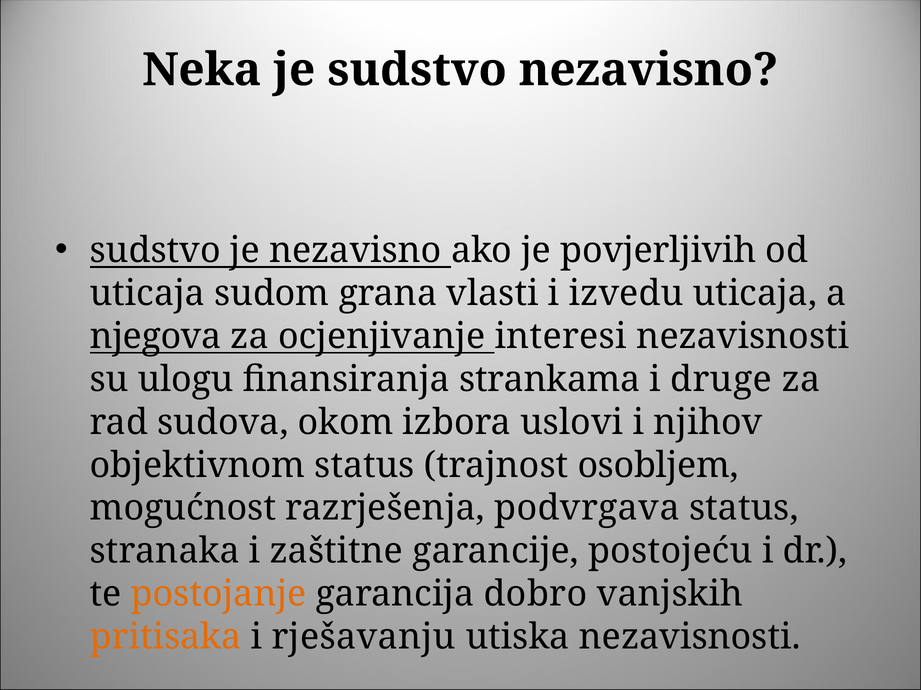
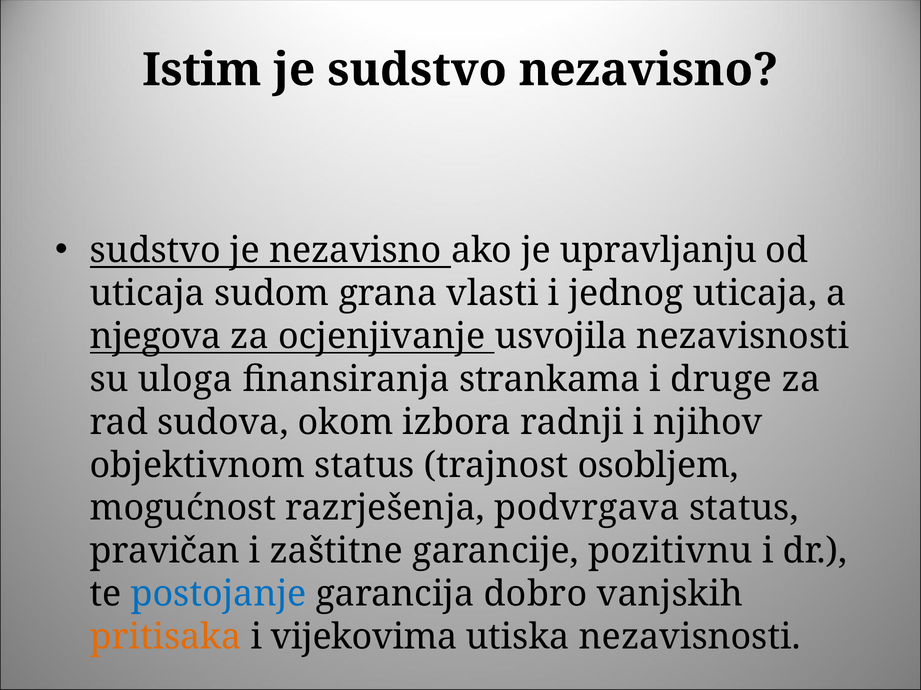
Neka: Neka -> Istim
povjerljivih: povjerljivih -> upravljanju
izvedu: izvedu -> jednog
interesi: interesi -> usvojila
ulogu: ulogu -> uloga
uslovi: uslovi -> radnji
stranaka: stranaka -> pravičan
postojeću: postojeću -> pozitivnu
postojanje colour: orange -> blue
rješavanju: rješavanju -> vijekovima
